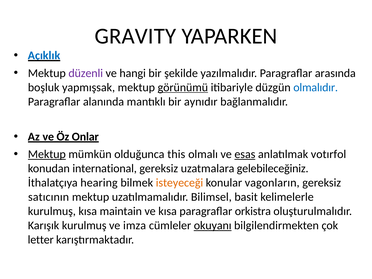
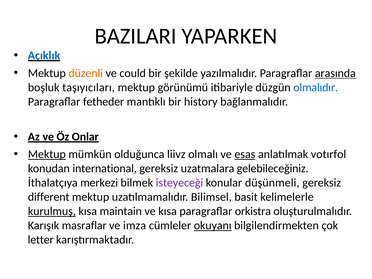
GRAVITY: GRAVITY -> BAZILARI
düzenli colour: purple -> orange
hangi: hangi -> could
arasında underline: none -> present
yapmışsak: yapmışsak -> taşıyıcıları
görünümü underline: present -> none
alanında: alanında -> fetheder
aynıdır: aynıdır -> history
this: this -> liivz
hearing: hearing -> merkezi
isteyeceği colour: orange -> purple
vagonların: vagonların -> düşünmeli
satıcının: satıcının -> different
kurulmuş at (52, 211) underline: none -> present
Karışık kurulmuş: kurulmuş -> masraflar
